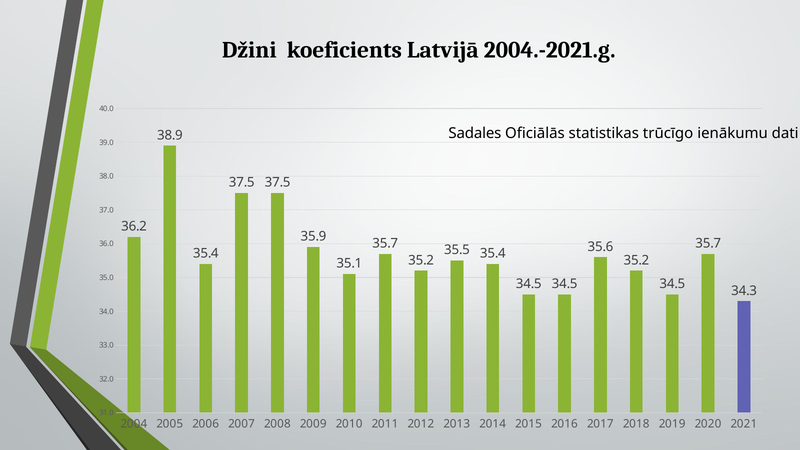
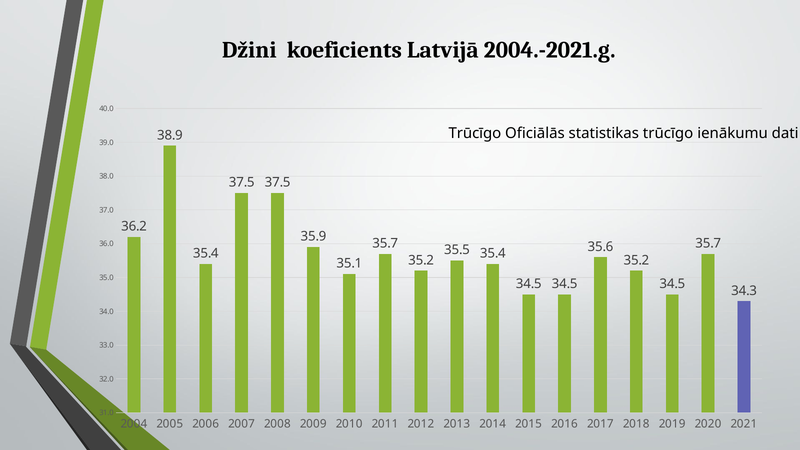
Sadales at (475, 133): Sadales -> Trūcīgo
